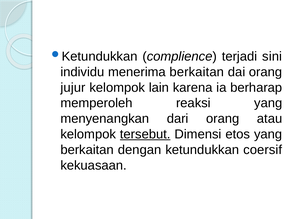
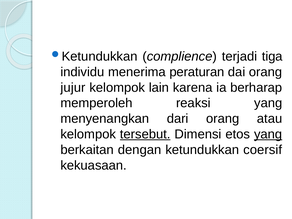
sini: sini -> tiga
menerima berkaitan: berkaitan -> peraturan
yang at (268, 134) underline: none -> present
